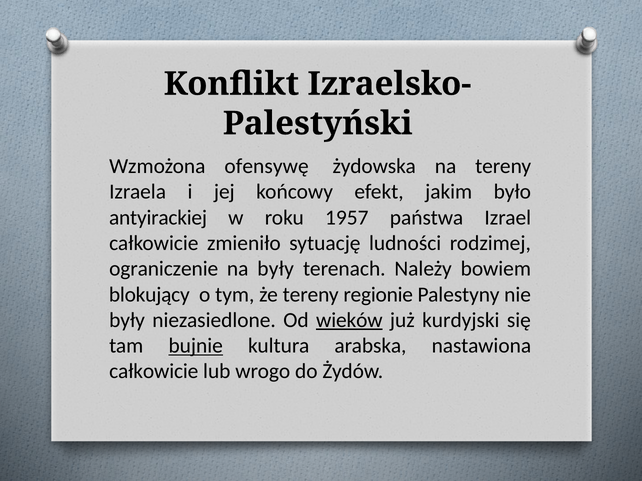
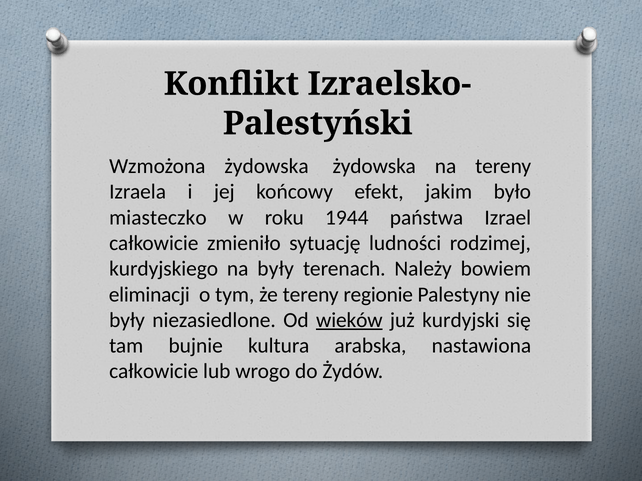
Wzmożona ofensywę: ofensywę -> żydowska
antyirackiej: antyirackiej -> miasteczko
1957: 1957 -> 1944
ograniczenie: ograniczenie -> kurdyjskiego
blokujący: blokujący -> eliminacji
bujnie underline: present -> none
